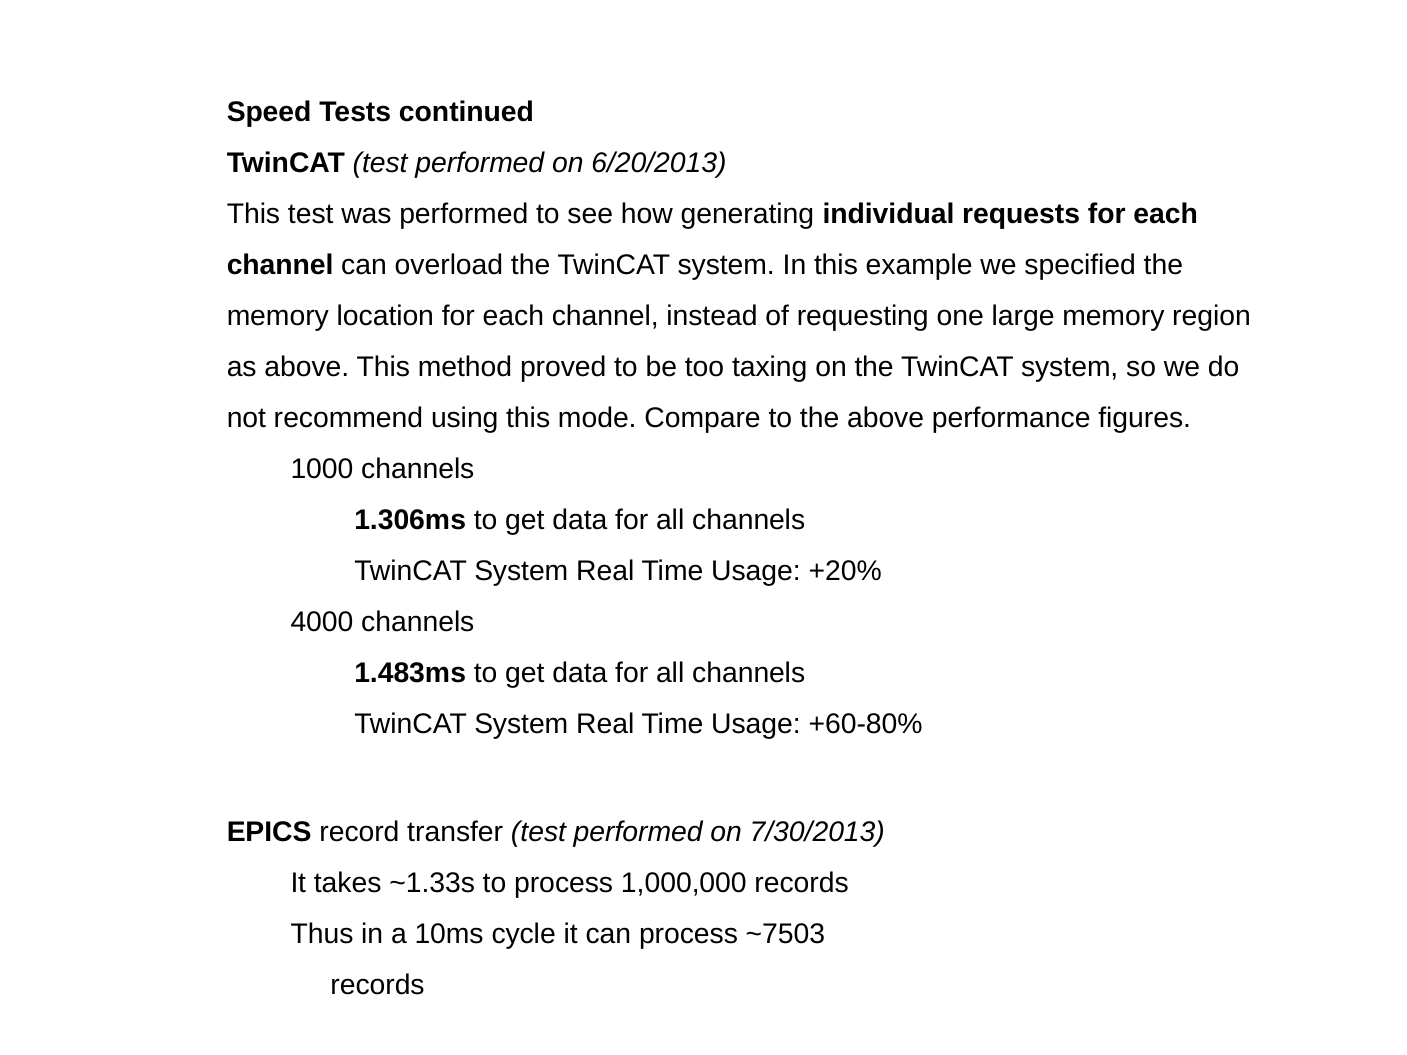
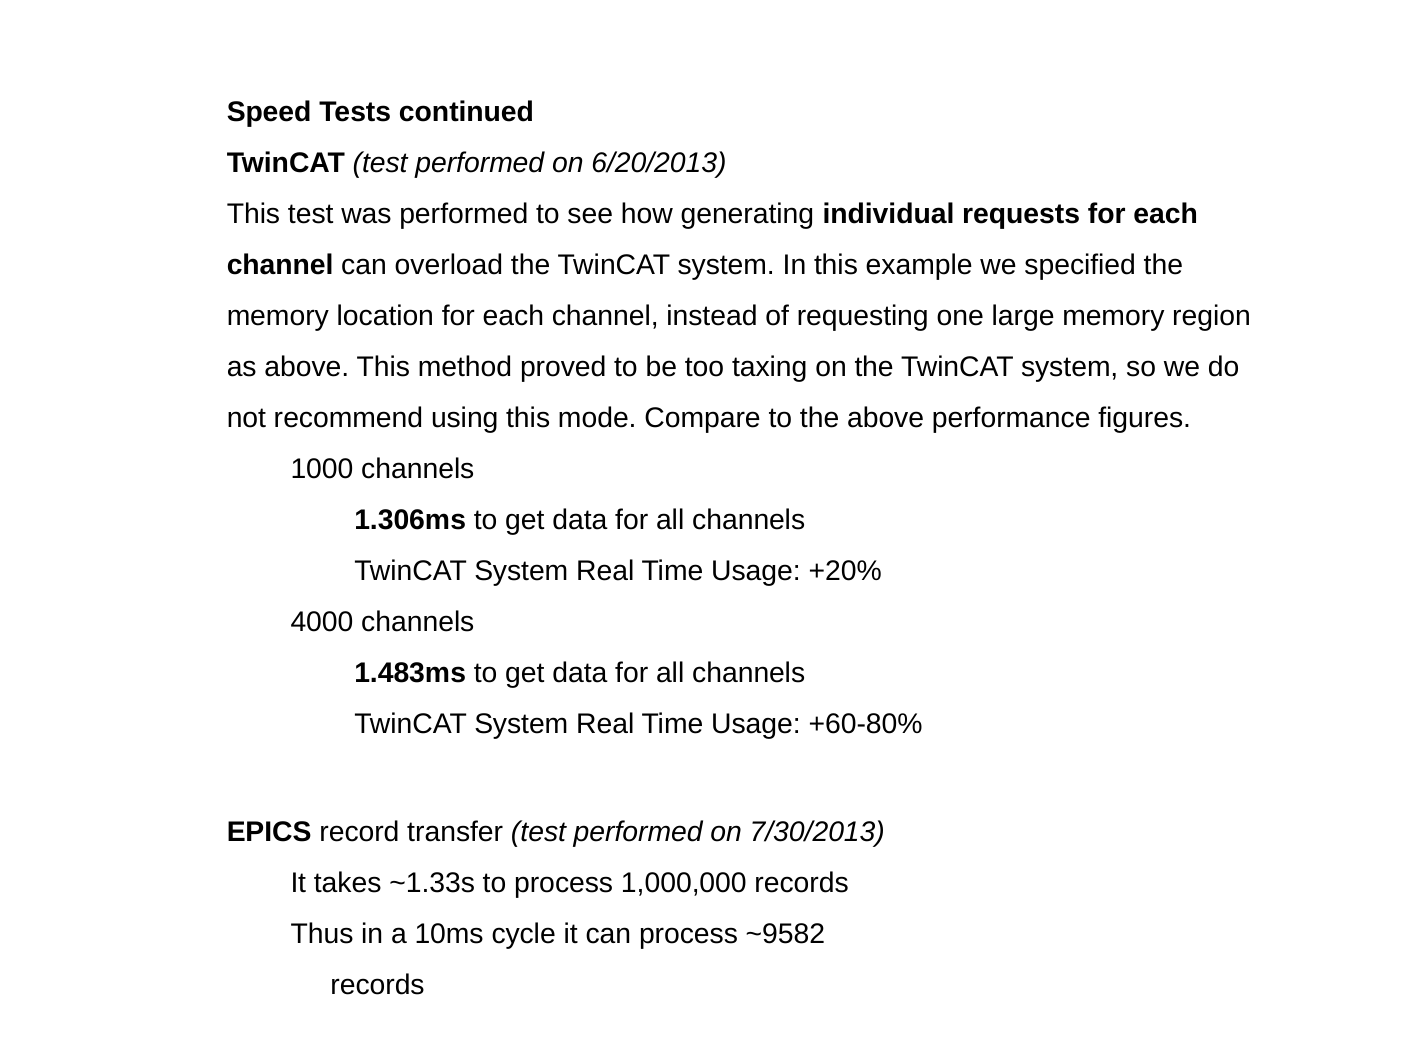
~7503: ~7503 -> ~9582
